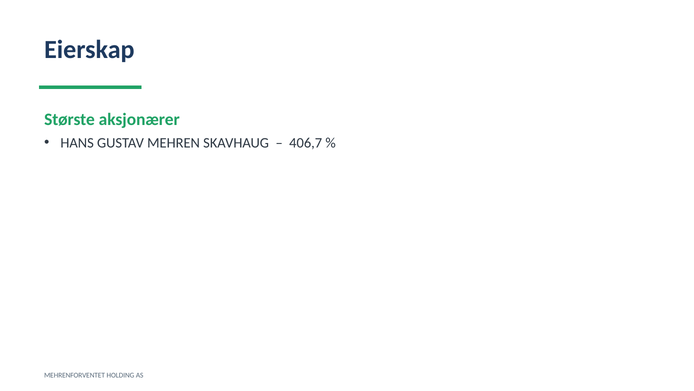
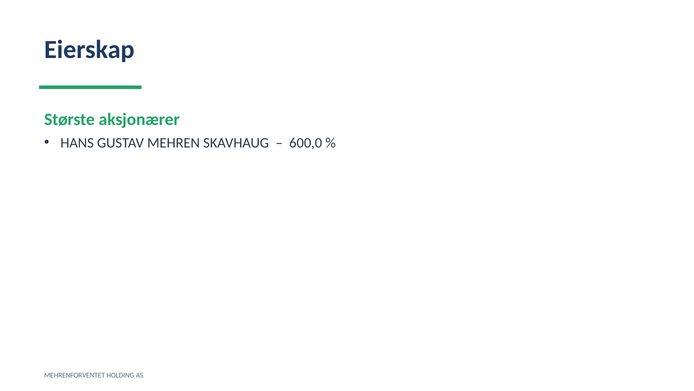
406,7: 406,7 -> 600,0
